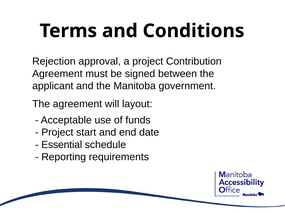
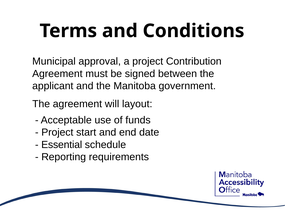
Rejection: Rejection -> Municipal
